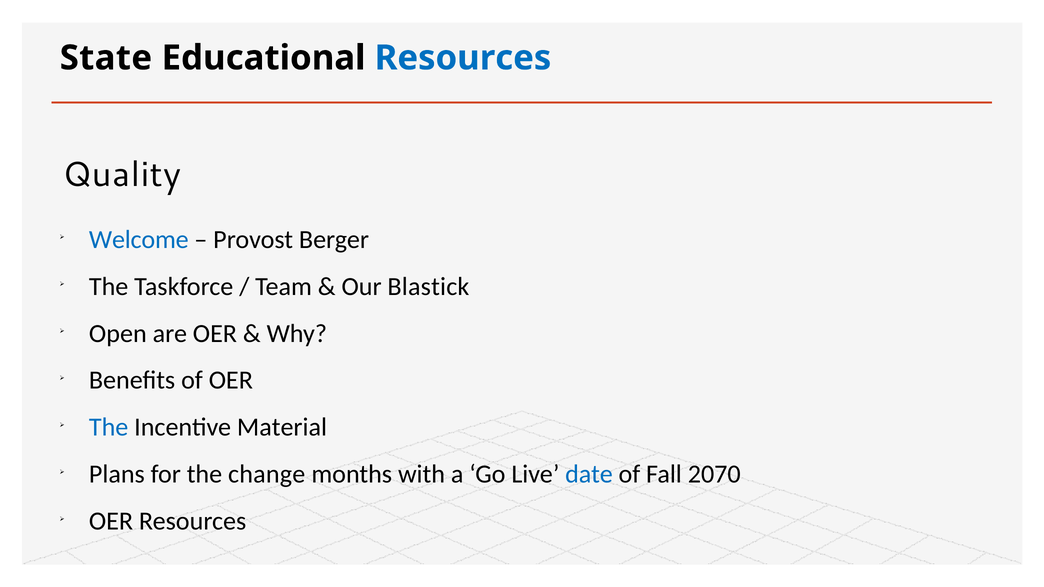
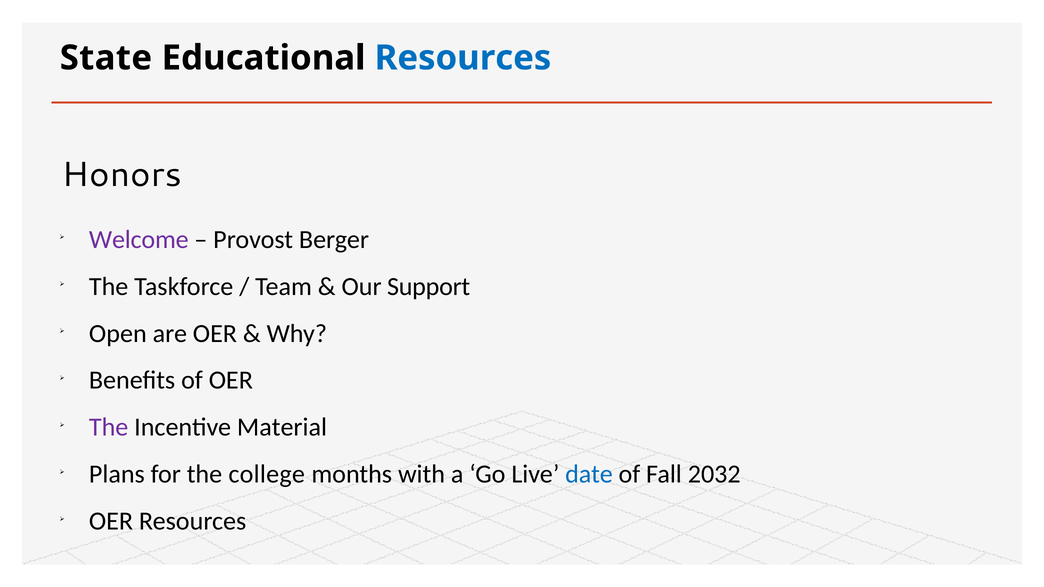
Quality: Quality -> Honors
Welcome colour: blue -> purple
Blastick: Blastick -> Support
The at (109, 428) colour: blue -> purple
change: change -> college
2070: 2070 -> 2032
